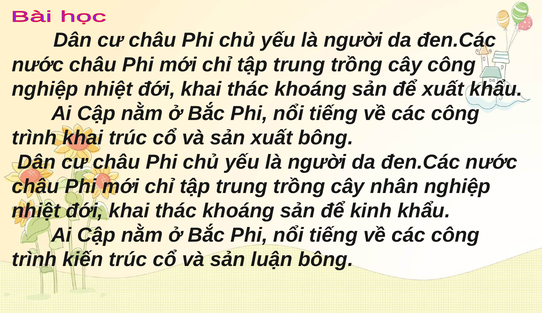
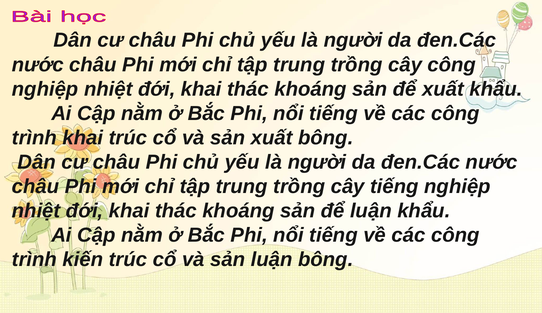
cây nhân: nhân -> tiếng
để kinh: kinh -> luận
